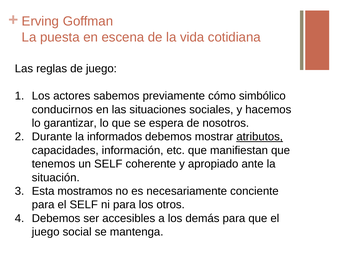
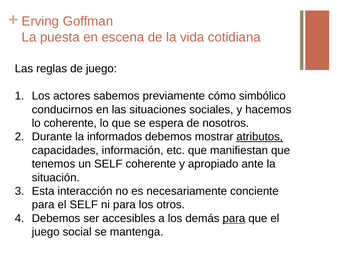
lo garantizar: garantizar -> coherente
mostramos: mostramos -> interacción
para at (234, 218) underline: none -> present
